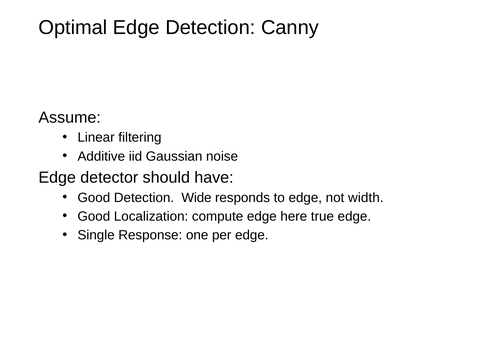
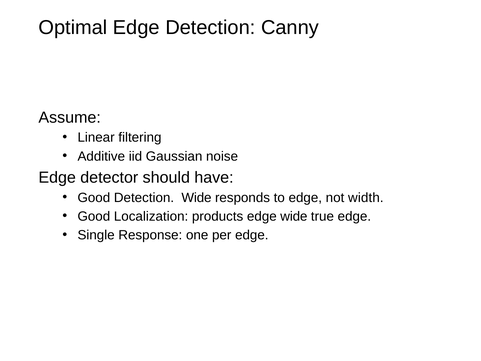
compute: compute -> products
edge here: here -> wide
